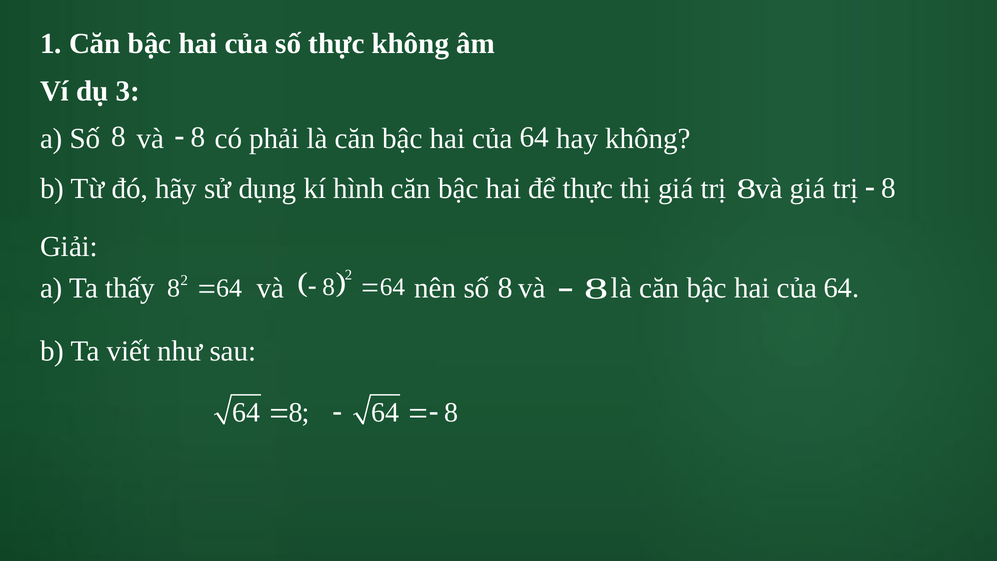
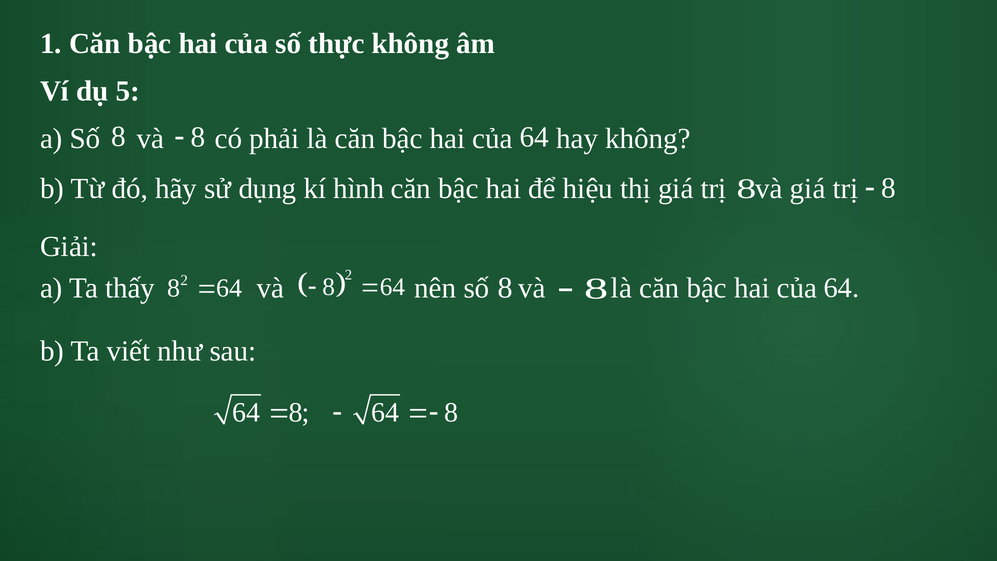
3: 3 -> 5
để thực: thực -> hiệu
